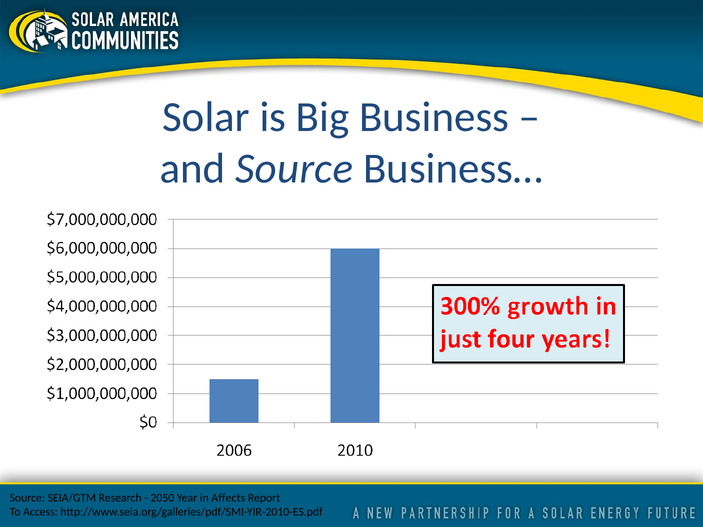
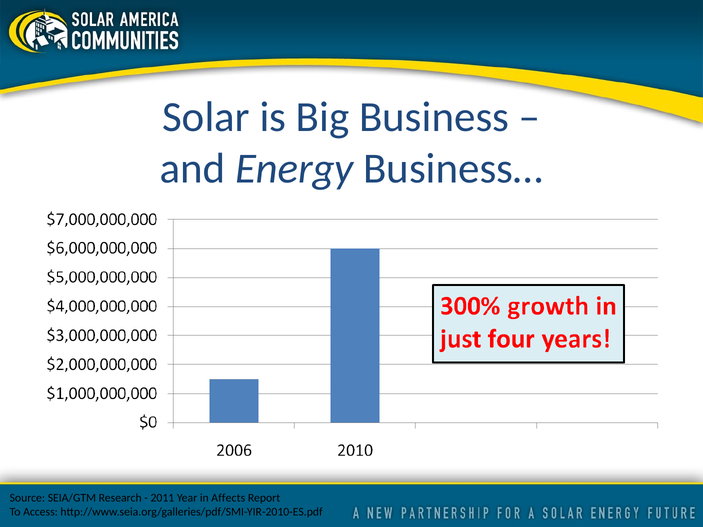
and Source: Source -> Energy
2050: 2050 -> 2011
